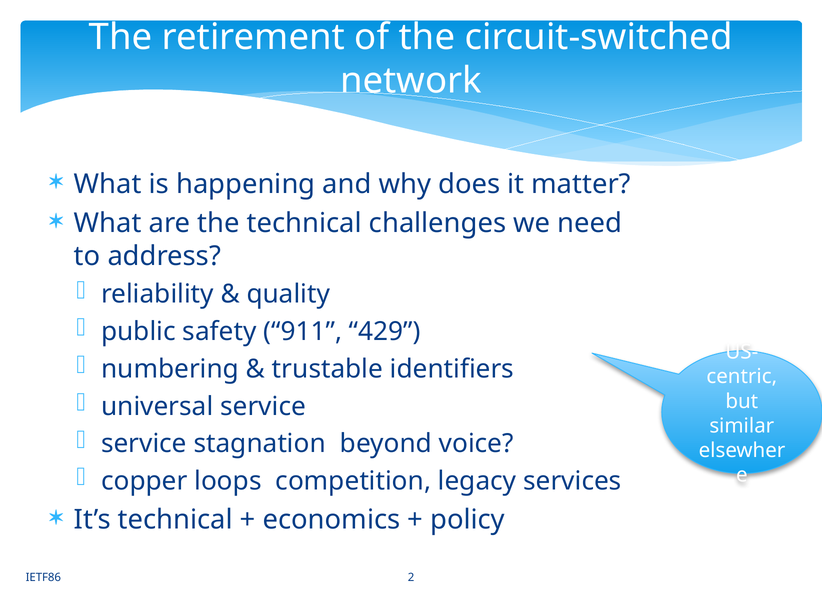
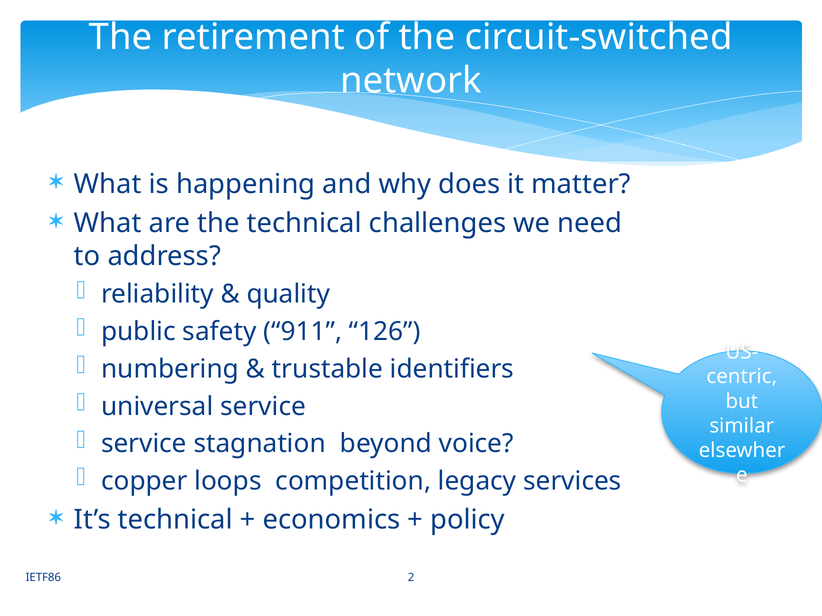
429: 429 -> 126
